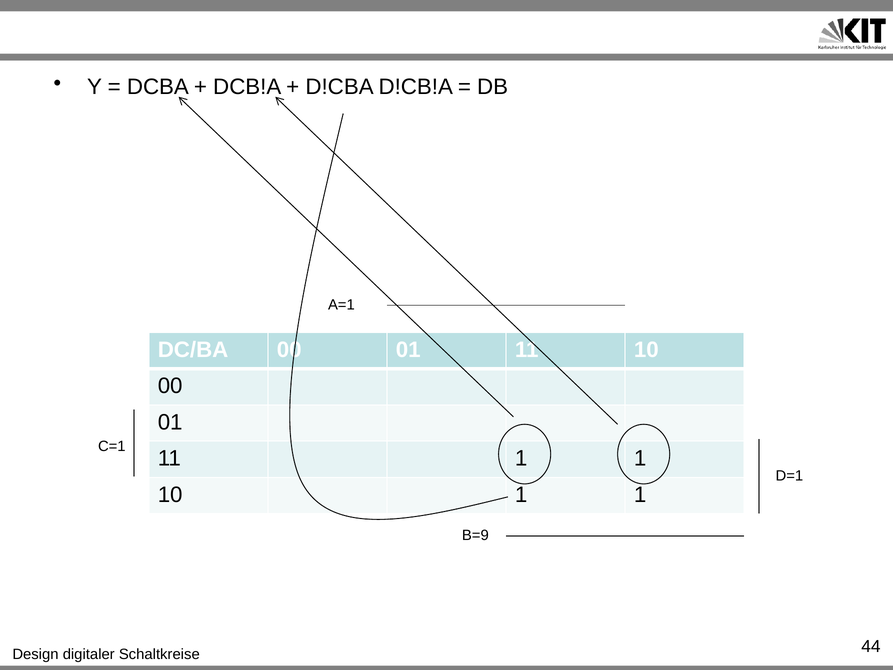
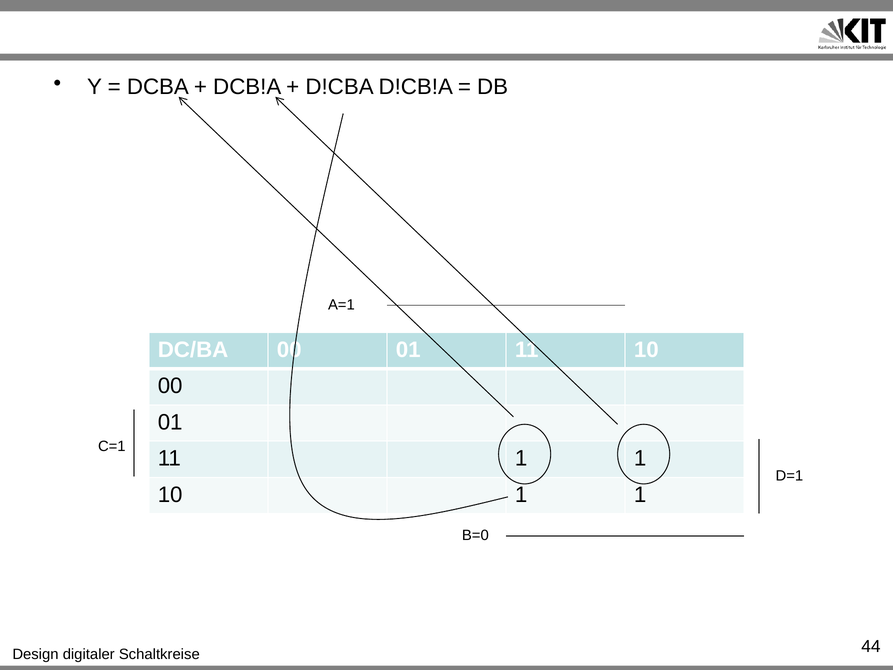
B=9: B=9 -> B=0
